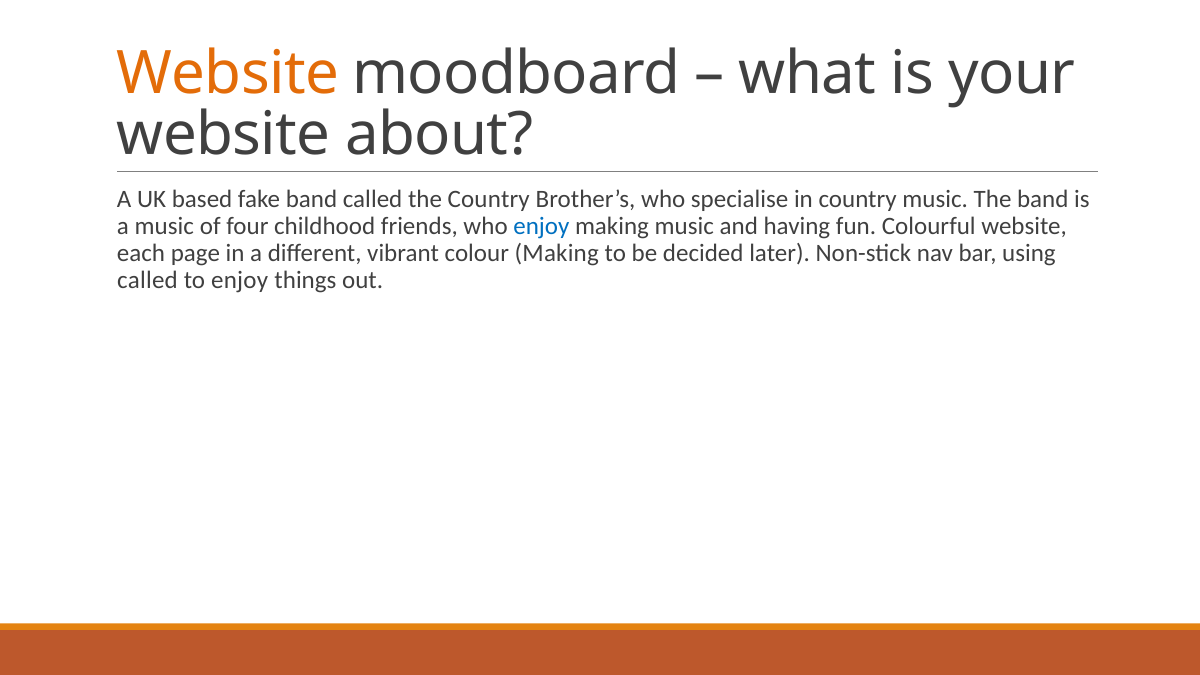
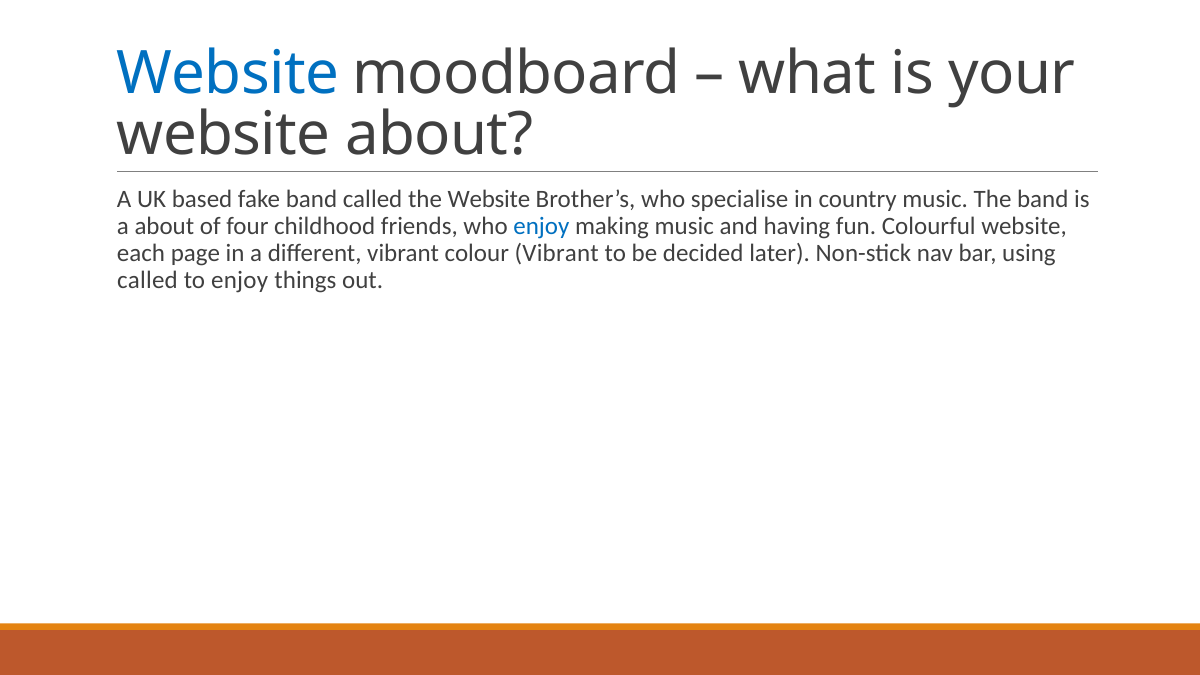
Website at (228, 73) colour: orange -> blue
the Country: Country -> Website
a music: music -> about
colour Making: Making -> Vibrant
